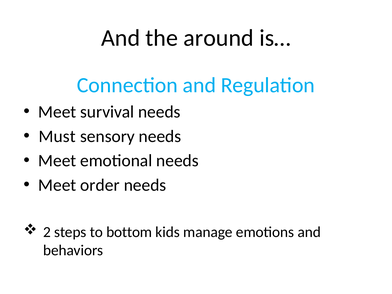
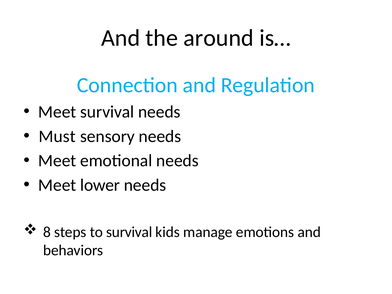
order: order -> lower
2: 2 -> 8
to bottom: bottom -> survival
